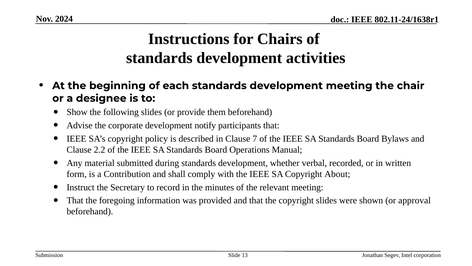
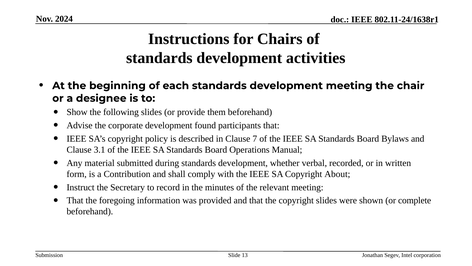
notify: notify -> found
2.2: 2.2 -> 3.1
approval: approval -> complete
